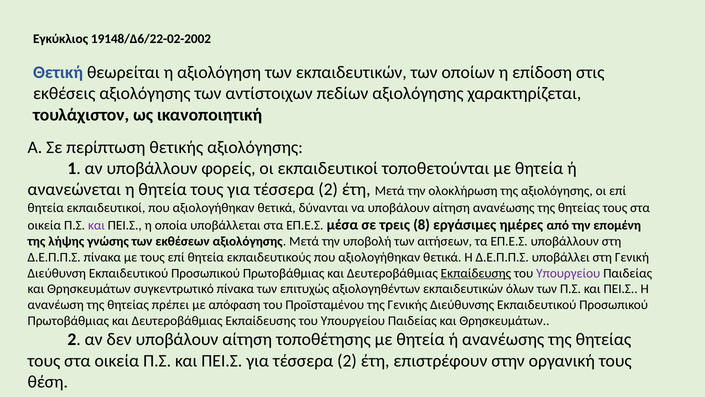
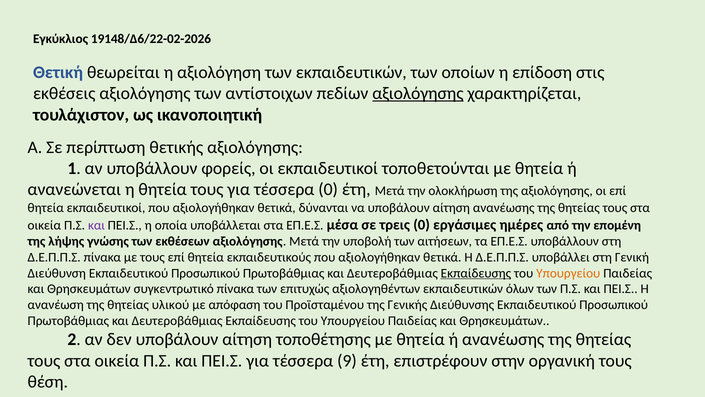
19148/Δ6/22-02-2002: 19148/Δ6/22-02-2002 -> 19148/Δ6/22-02-2026
αξιολόγησης at (418, 93) underline: none -> present
τους για τέσσερα 2: 2 -> 0
τρεις 8: 8 -> 0
Υπουργείου at (568, 273) colour: purple -> orange
πρέπει: πρέπει -> υλικού
ΠΕΙ.Σ για τέσσερα 2: 2 -> 9
